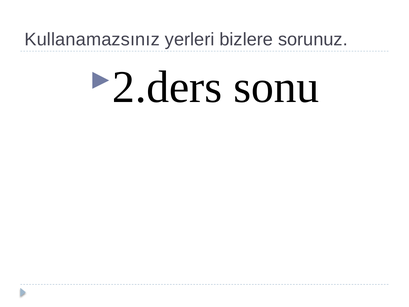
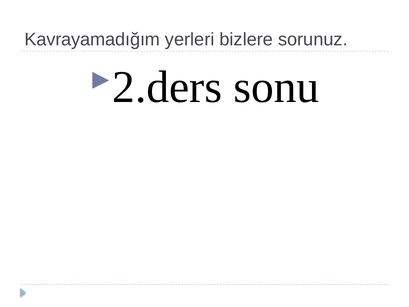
Kullanamazsınız: Kullanamazsınız -> Kavrayamadığım
